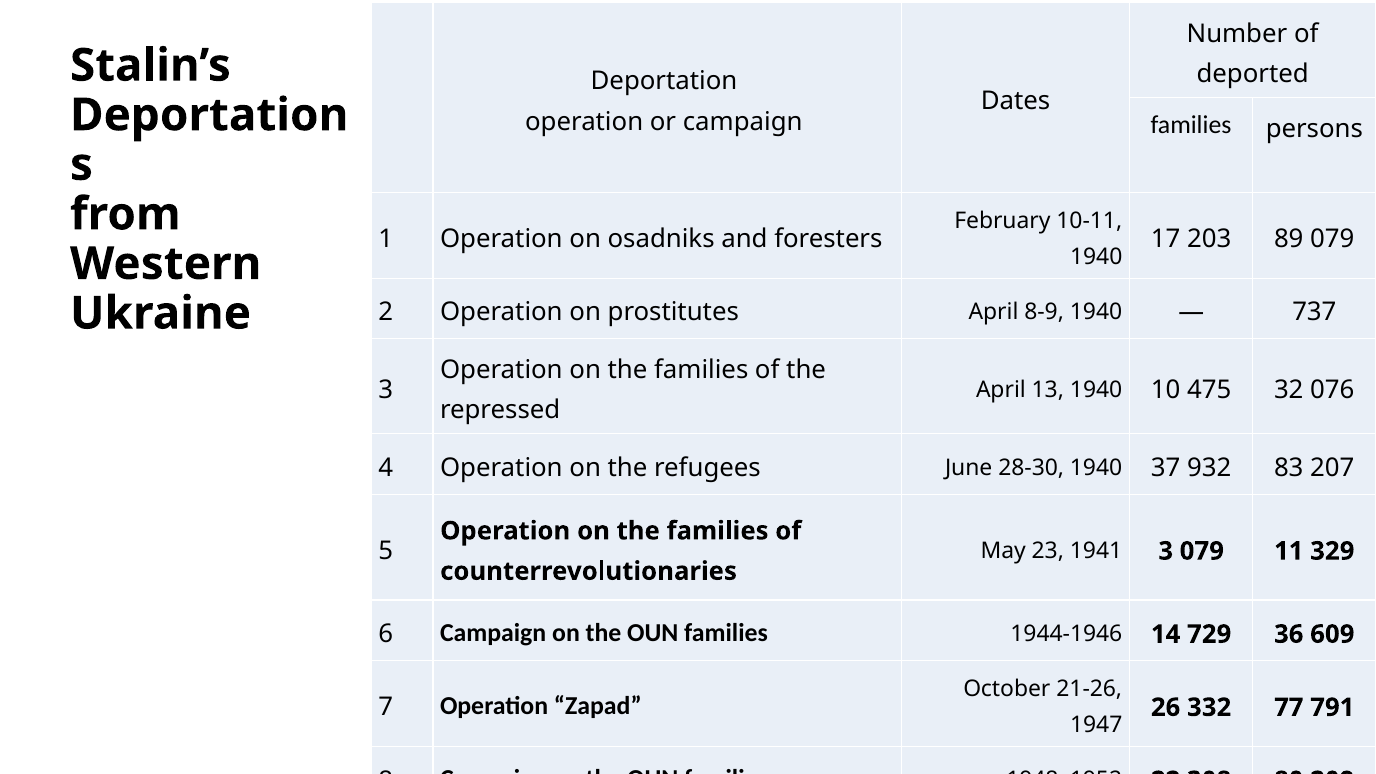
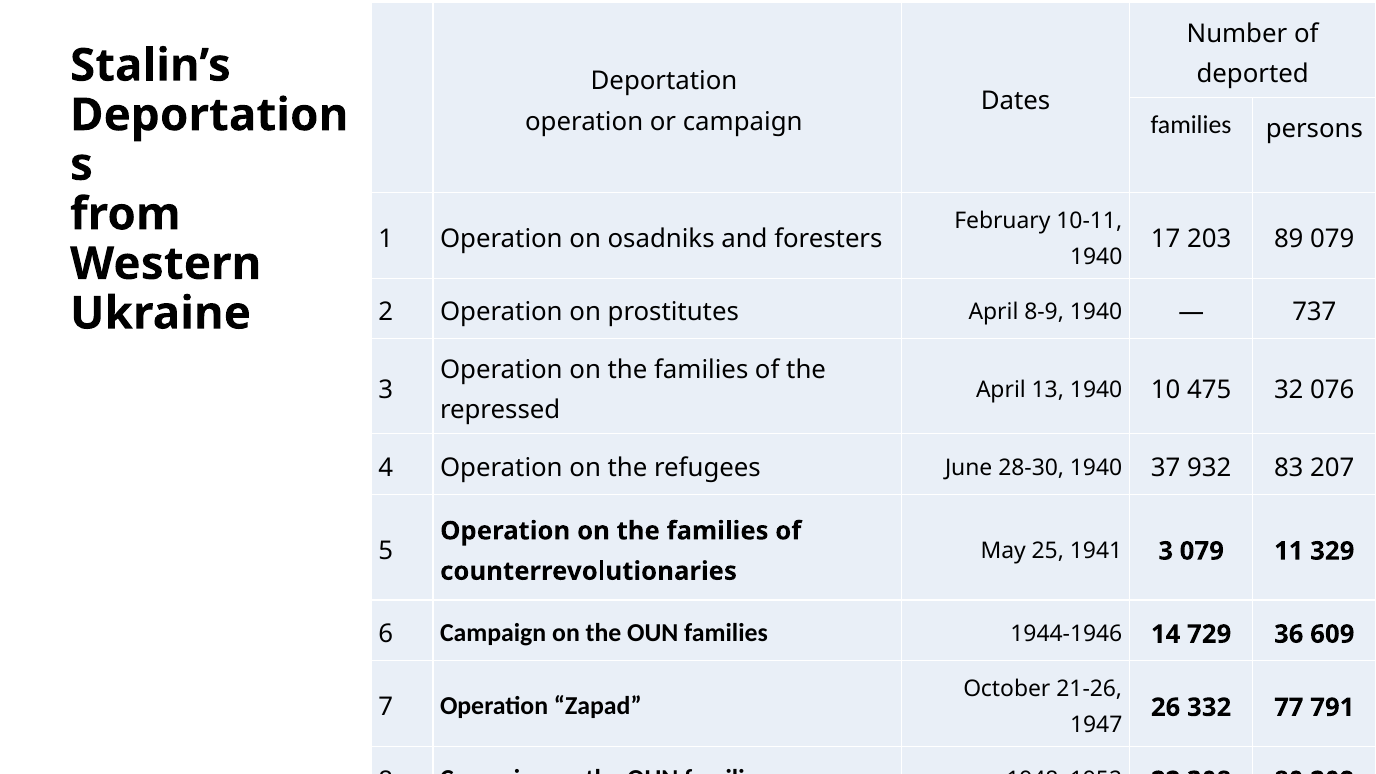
23: 23 -> 25
